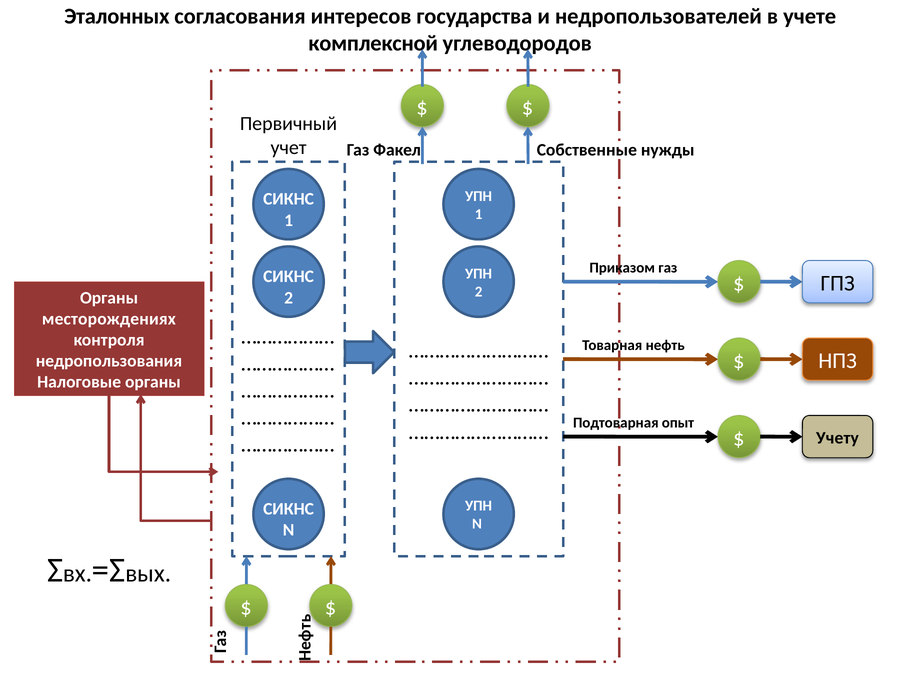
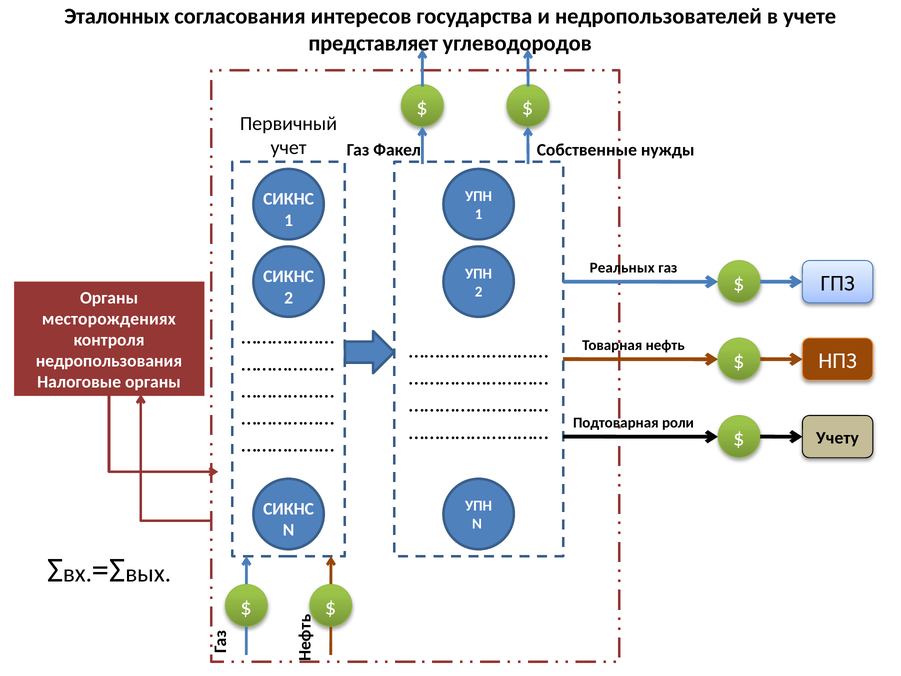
комплексной: комплексной -> представляет
Приказом: Приказом -> Реальных
опыт: опыт -> роли
